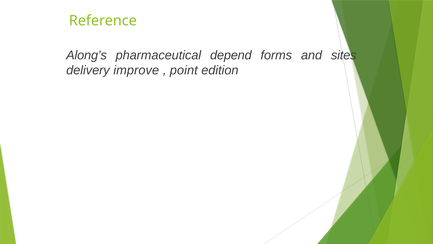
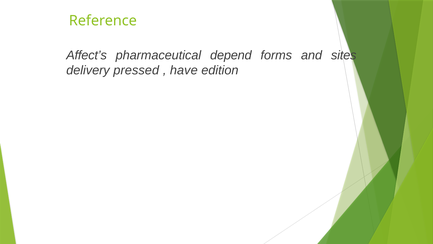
Along’s: Along’s -> Affect’s
improve: improve -> pressed
point: point -> have
